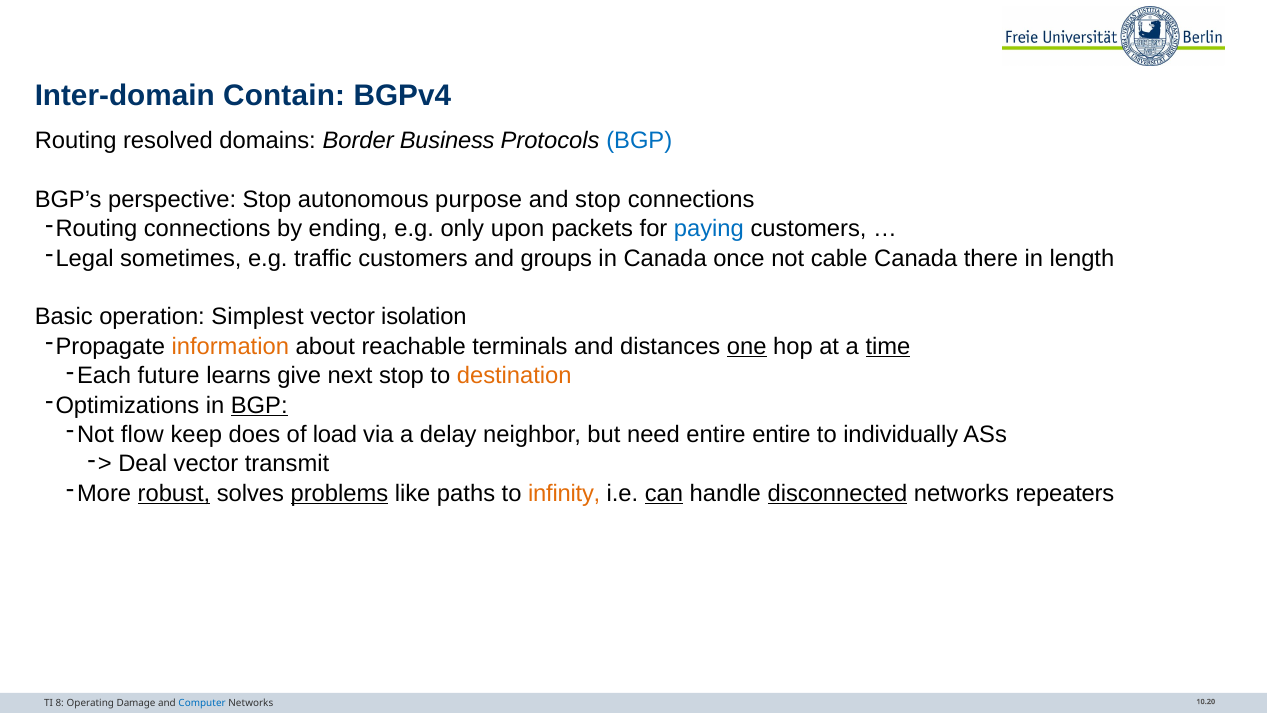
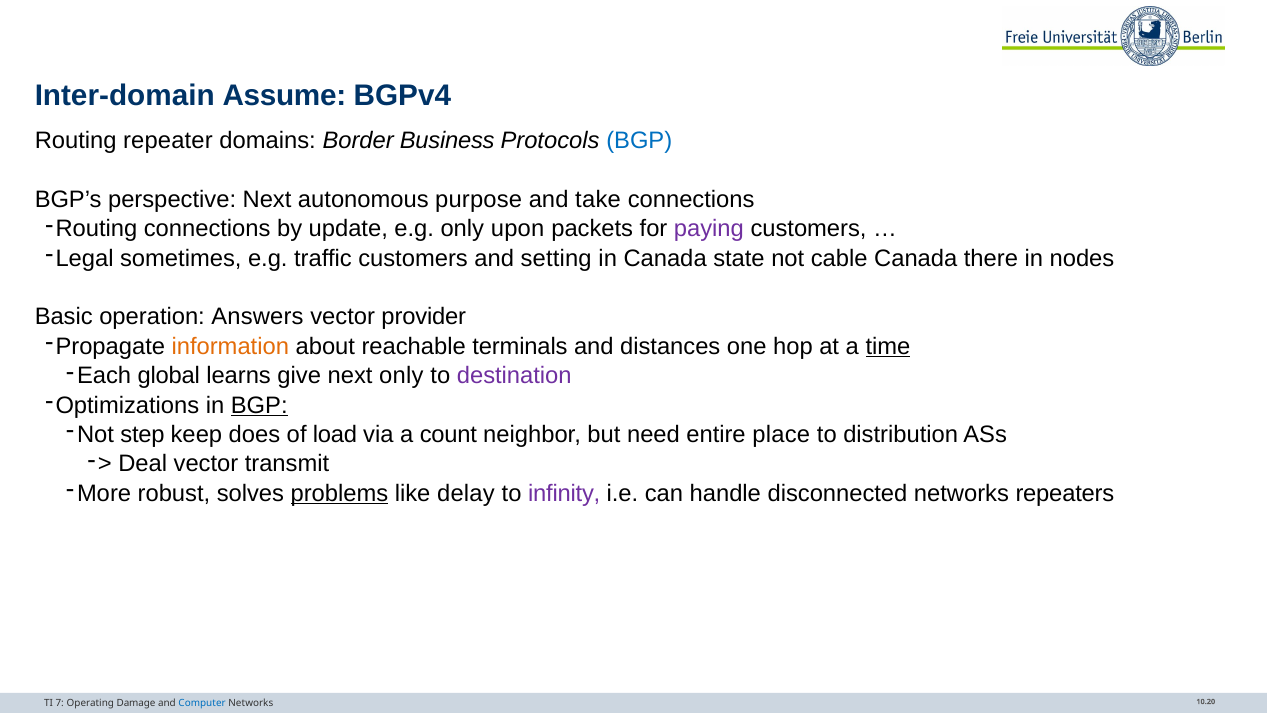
Contain: Contain -> Assume
resolved: resolved -> repeater
perspective Stop: Stop -> Next
and stop: stop -> take
ending: ending -> update
paying colour: blue -> purple
groups: groups -> setting
once: once -> state
length: length -> nodes
Simplest: Simplest -> Answers
isolation: isolation -> provider
one underline: present -> none
future: future -> global
next stop: stop -> only
destination colour: orange -> purple
flow: flow -> step
delay: delay -> count
entire entire: entire -> place
individually: individually -> distribution
robust underline: present -> none
paths: paths -> delay
infinity colour: orange -> purple
can underline: present -> none
disconnected underline: present -> none
8: 8 -> 7
